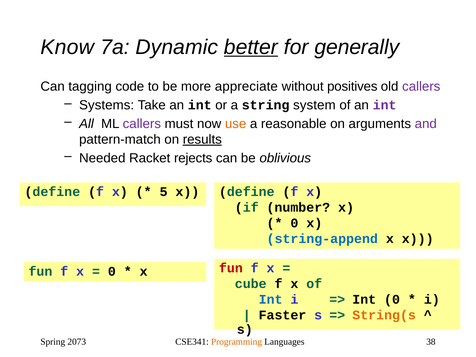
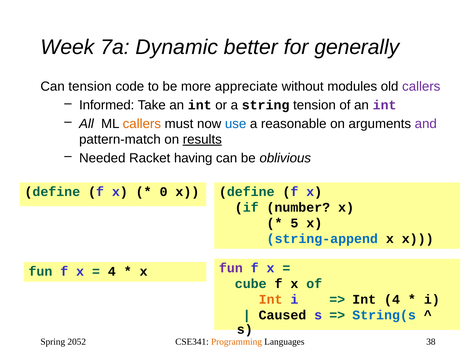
Know: Know -> Week
better underline: present -> none
Can tagging: tagging -> tension
positives: positives -> modules
Systems: Systems -> Informed
string system: system -> tension
callers at (142, 124) colour: purple -> orange
use colour: orange -> blue
rejects: rejects -> having
5: 5 -> 0
0 at (294, 223): 0 -> 5
0 at (112, 272): 0 -> 4
fun at (231, 268) colour: red -> purple
Int at (271, 299) colour: blue -> orange
Int 0: 0 -> 4
Faster: Faster -> Caused
String(s colour: orange -> blue
2073: 2073 -> 2052
